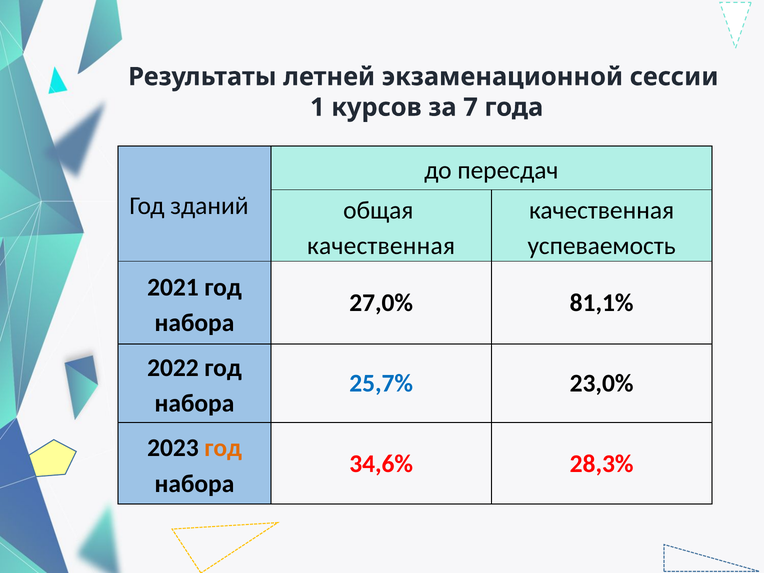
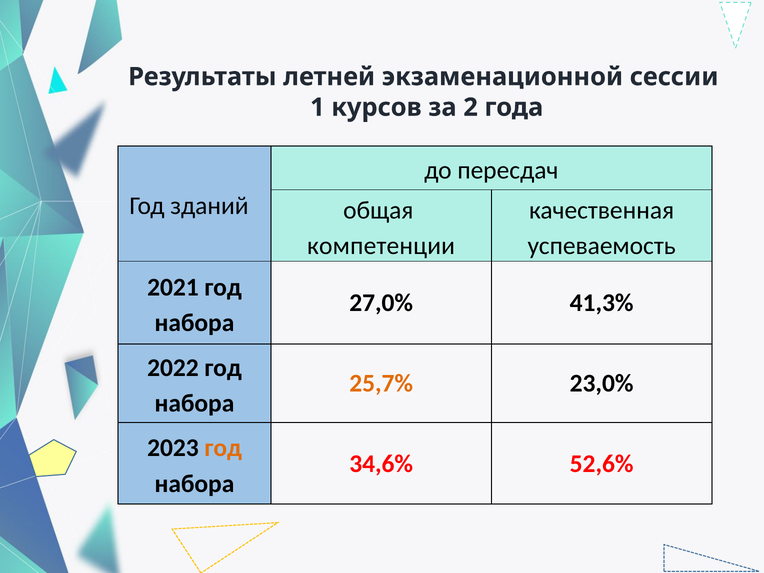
7: 7 -> 2
качественная at (381, 246): качественная -> компетенции
81,1%: 81,1% -> 41,3%
25,7% colour: blue -> orange
28,3%: 28,3% -> 52,6%
